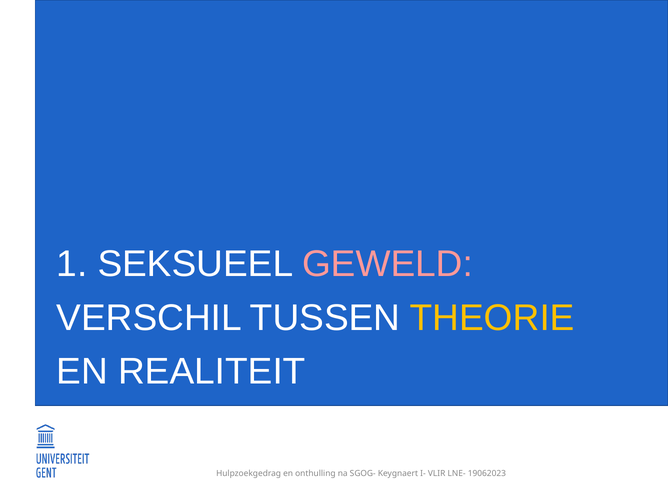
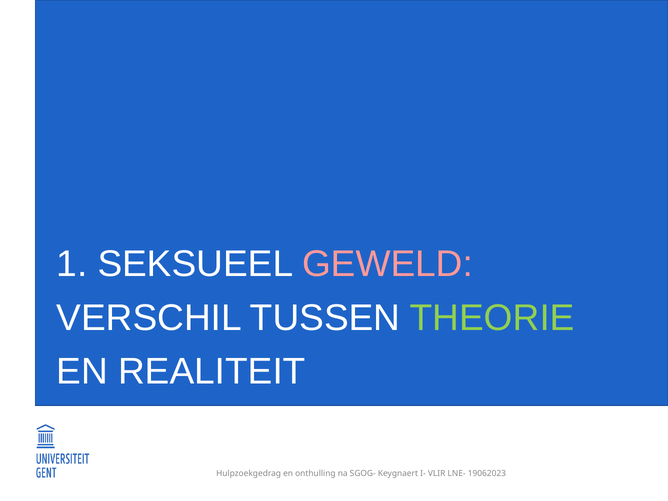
THEORIE colour: yellow -> light green
